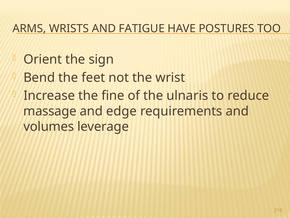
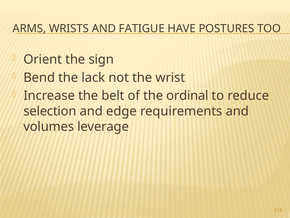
feet: feet -> lack
fine: fine -> belt
ulnaris: ulnaris -> ordinal
massage: massage -> selection
